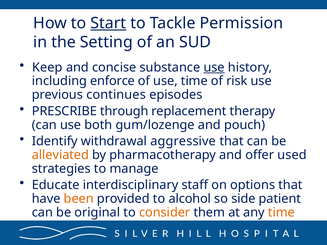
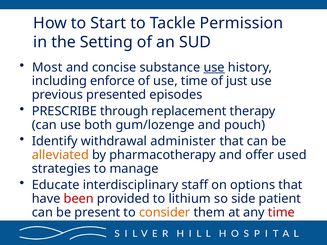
Start underline: present -> none
Keep: Keep -> Most
risk: risk -> just
continues: continues -> presented
aggressive: aggressive -> administer
been colour: orange -> red
alcohol: alcohol -> lithium
original: original -> present
time at (281, 213) colour: orange -> red
